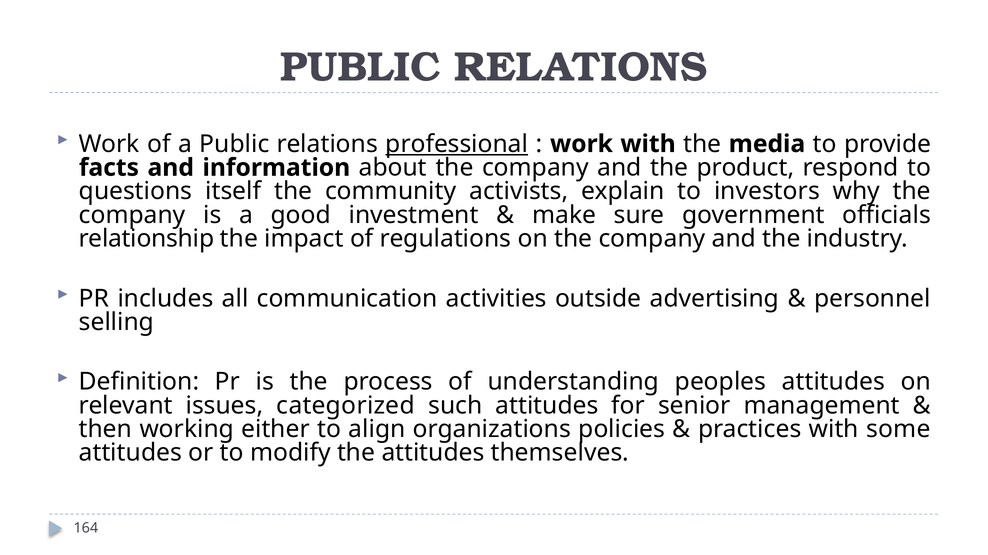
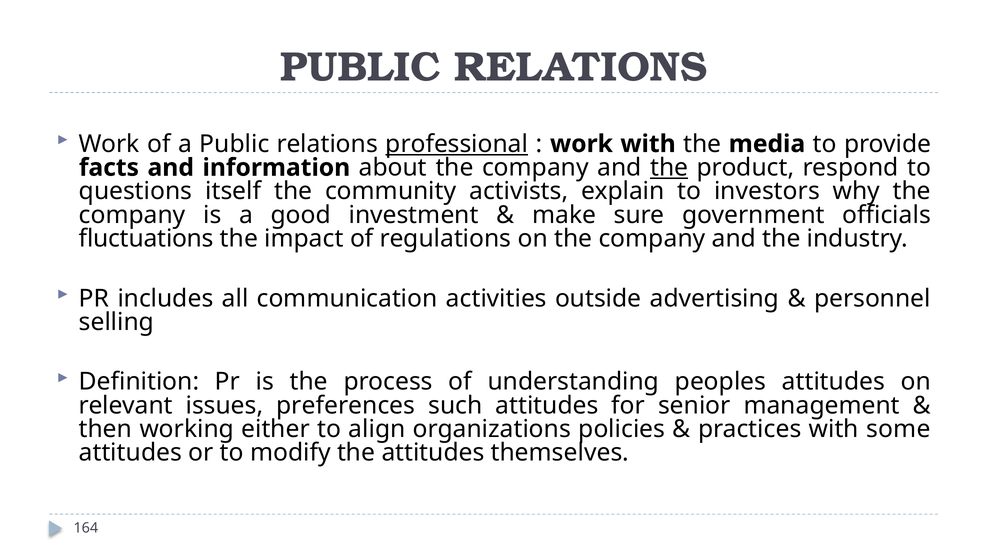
the at (669, 168) underline: none -> present
relationship: relationship -> fluctuations
categorized: categorized -> preferences
